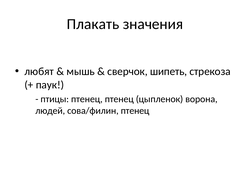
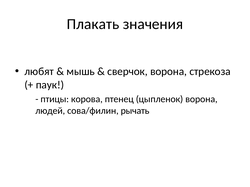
сверчок шипеть: шипеть -> ворона
птицы птенец: птенец -> корова
сова/филин птенец: птенец -> рычать
